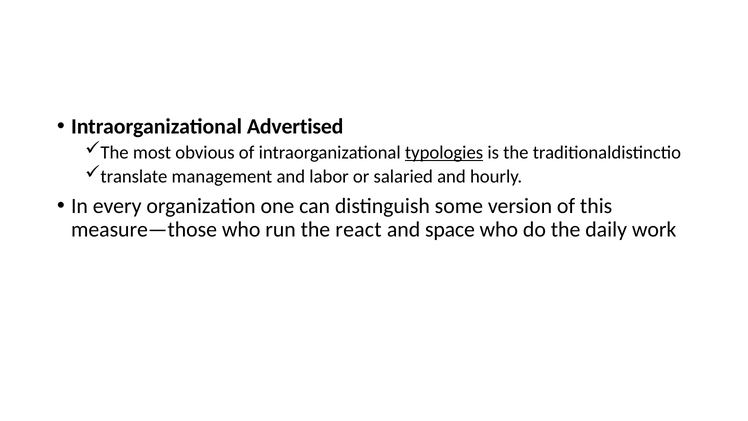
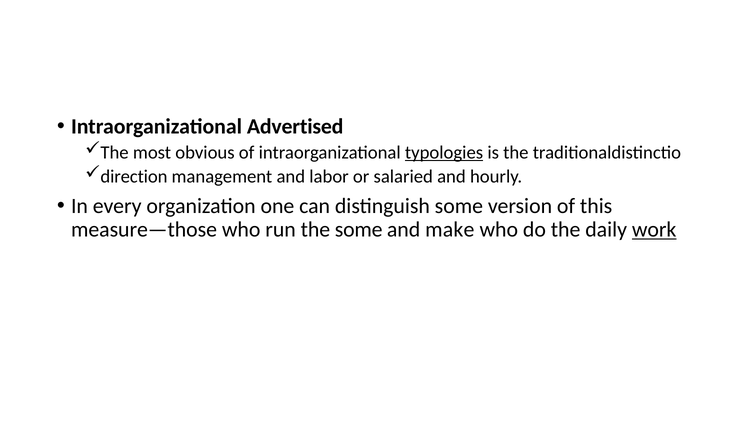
translate: translate -> direction
the react: react -> some
space: space -> make
work underline: none -> present
